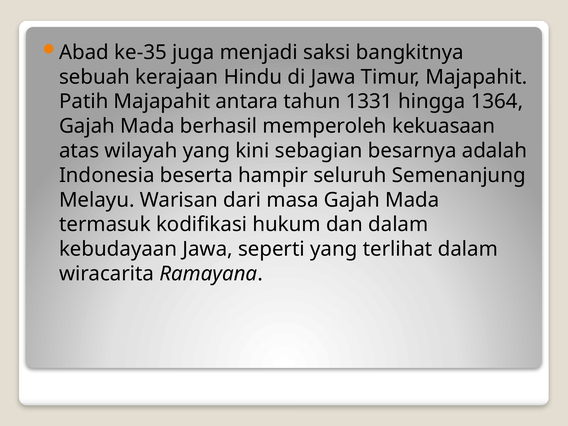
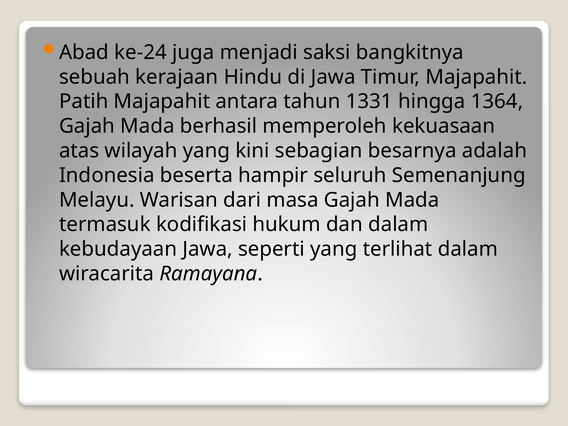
ke-35: ke-35 -> ke-24
